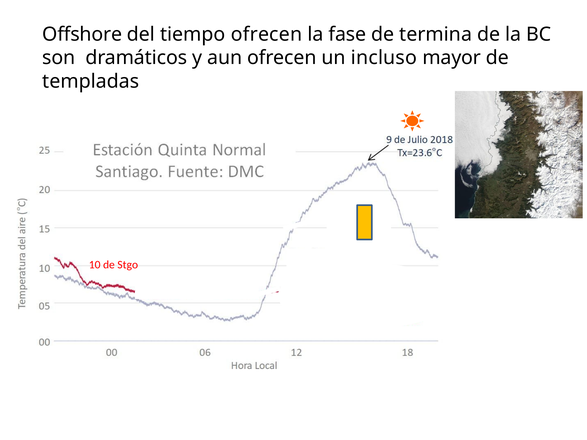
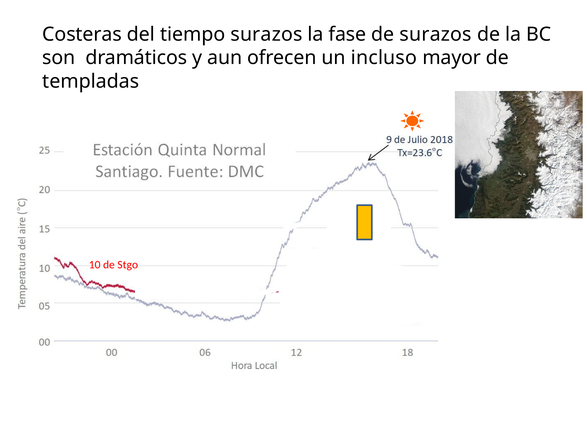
Offshore: Offshore -> Costeras
tiempo ofrecen: ofrecen -> surazos
de termina: termina -> surazos
